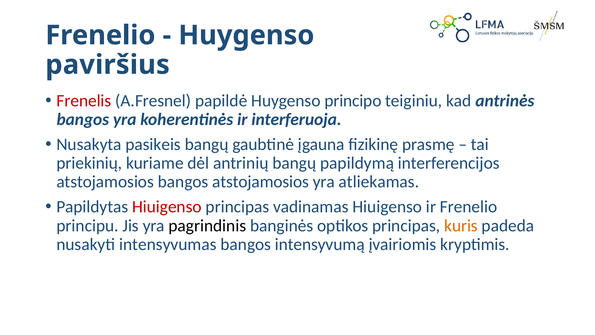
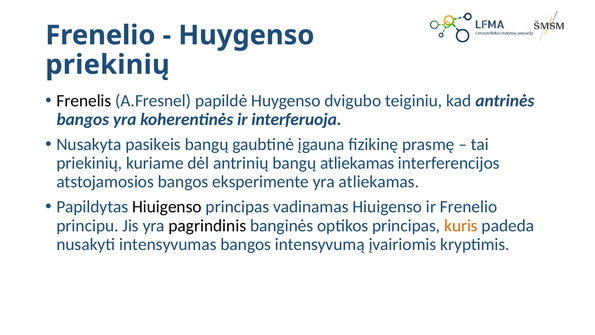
paviršius at (108, 65): paviršius -> priekinių
Frenelis colour: red -> black
principo: principo -> dvigubo
bangų papildymą: papildymą -> atliekamas
bangos atstojamosios: atstojamosios -> eksperimente
Hiuigenso at (167, 207) colour: red -> black
